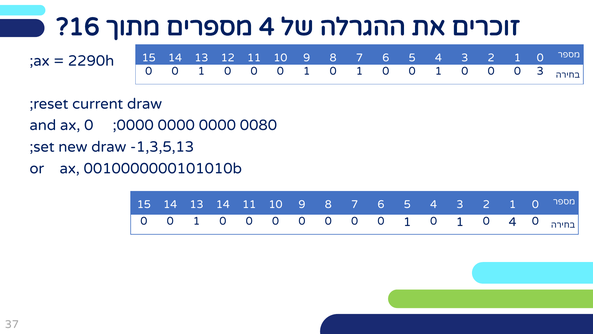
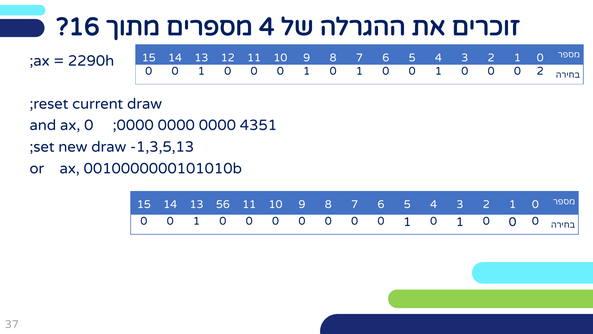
0 3: 3 -> 2
0080: 0080 -> 4351
13 14: 14 -> 56
4 at (513, 222): 4 -> 0
